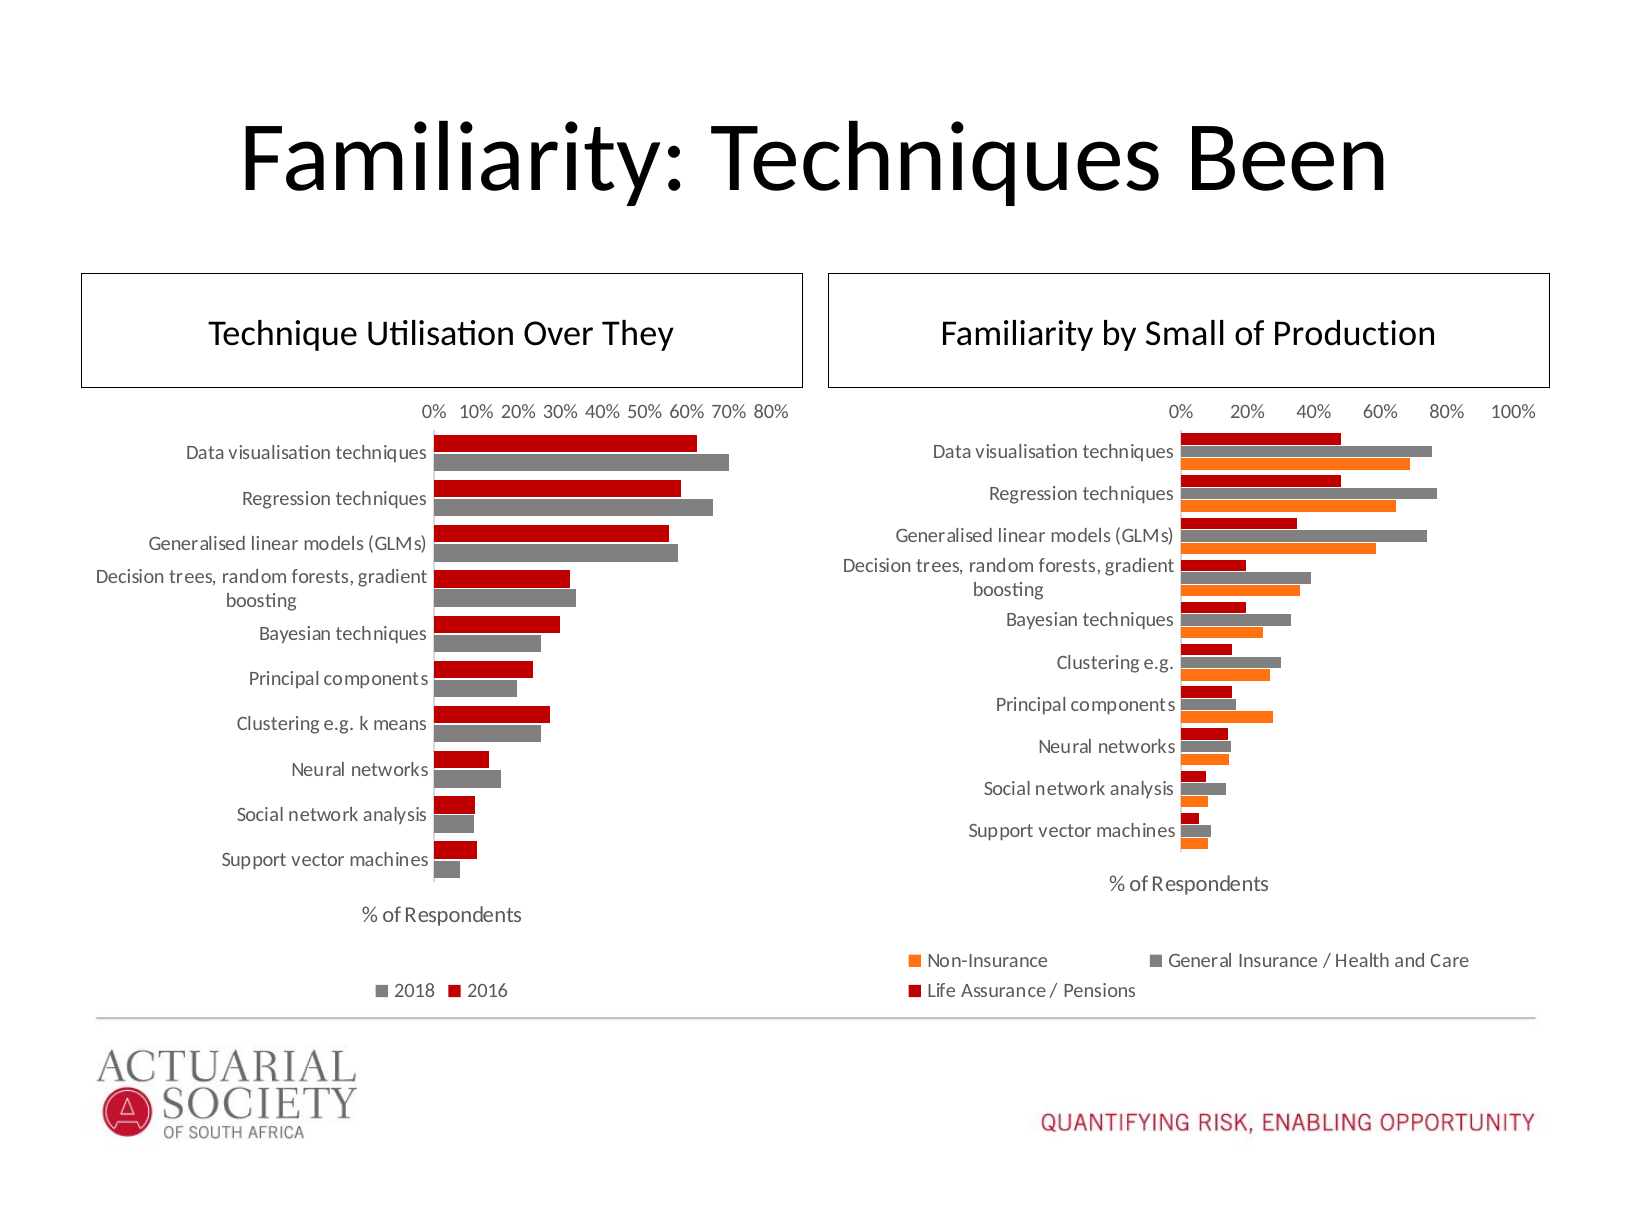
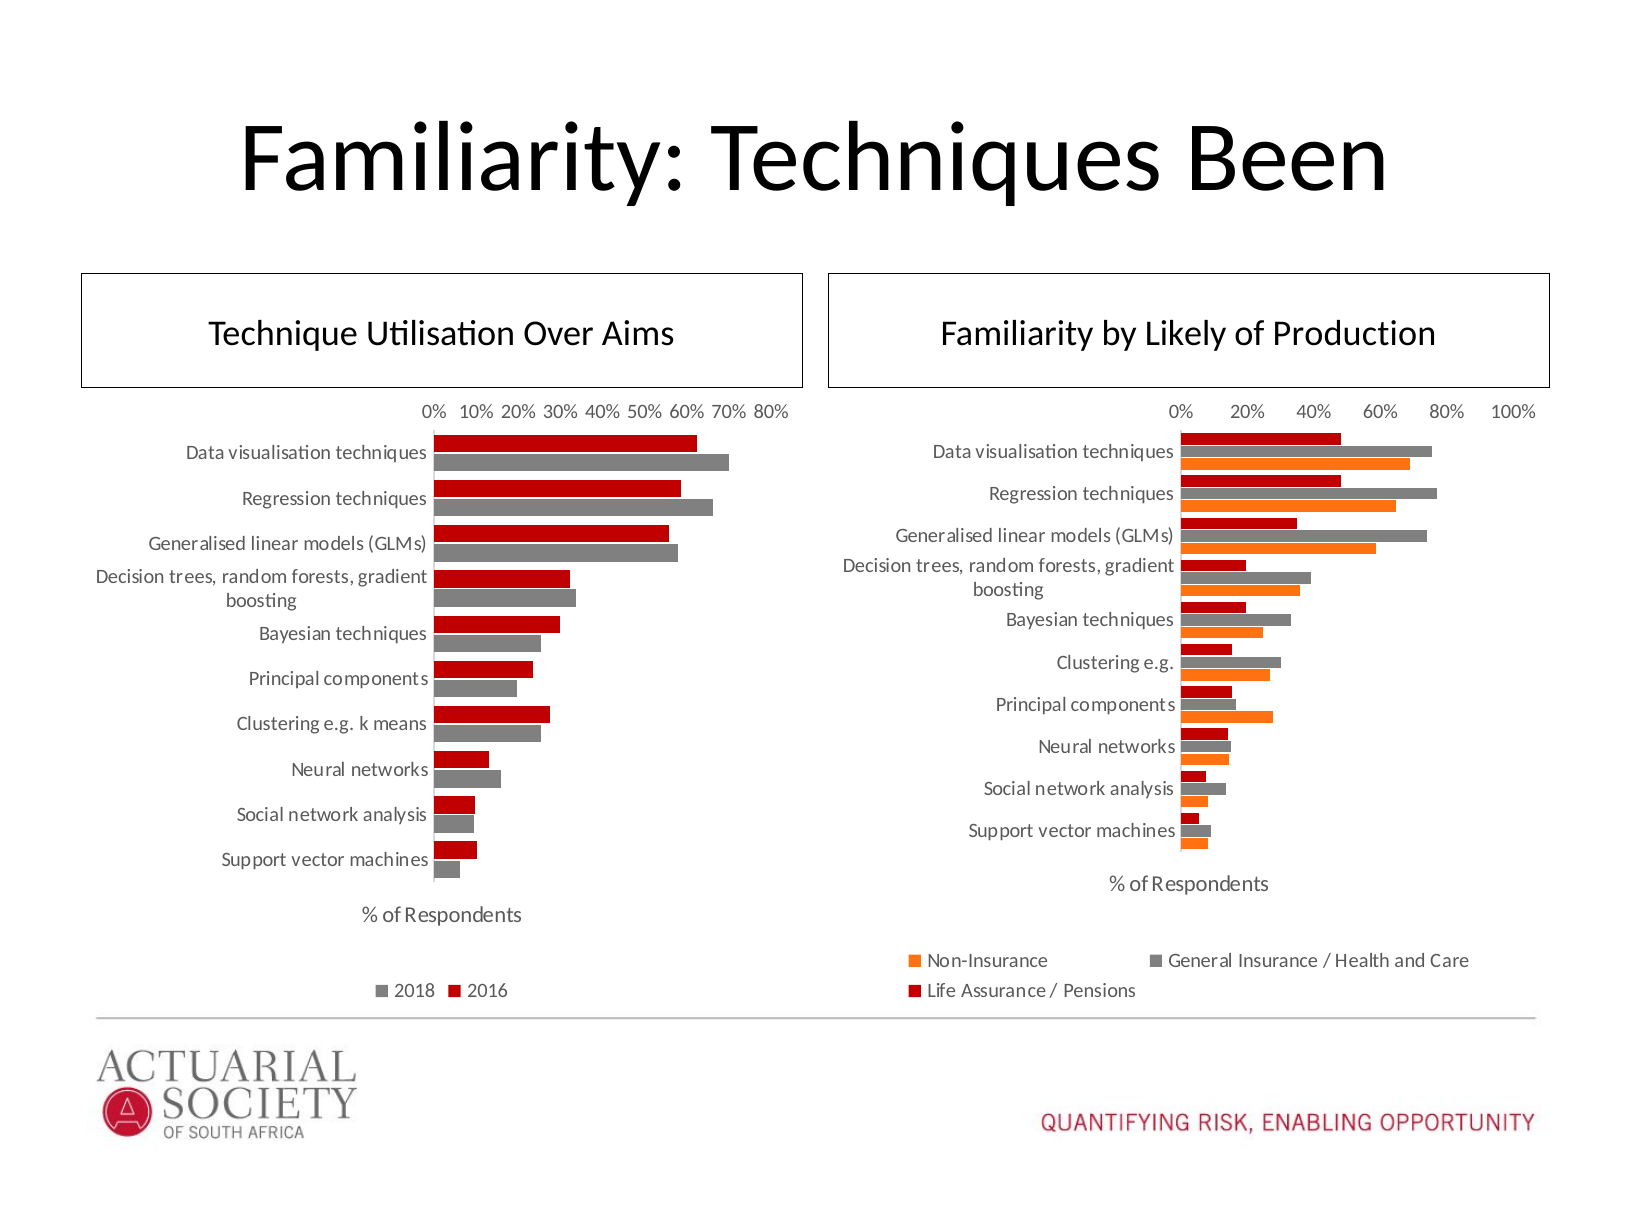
They: They -> Aims
Small: Small -> Likely
